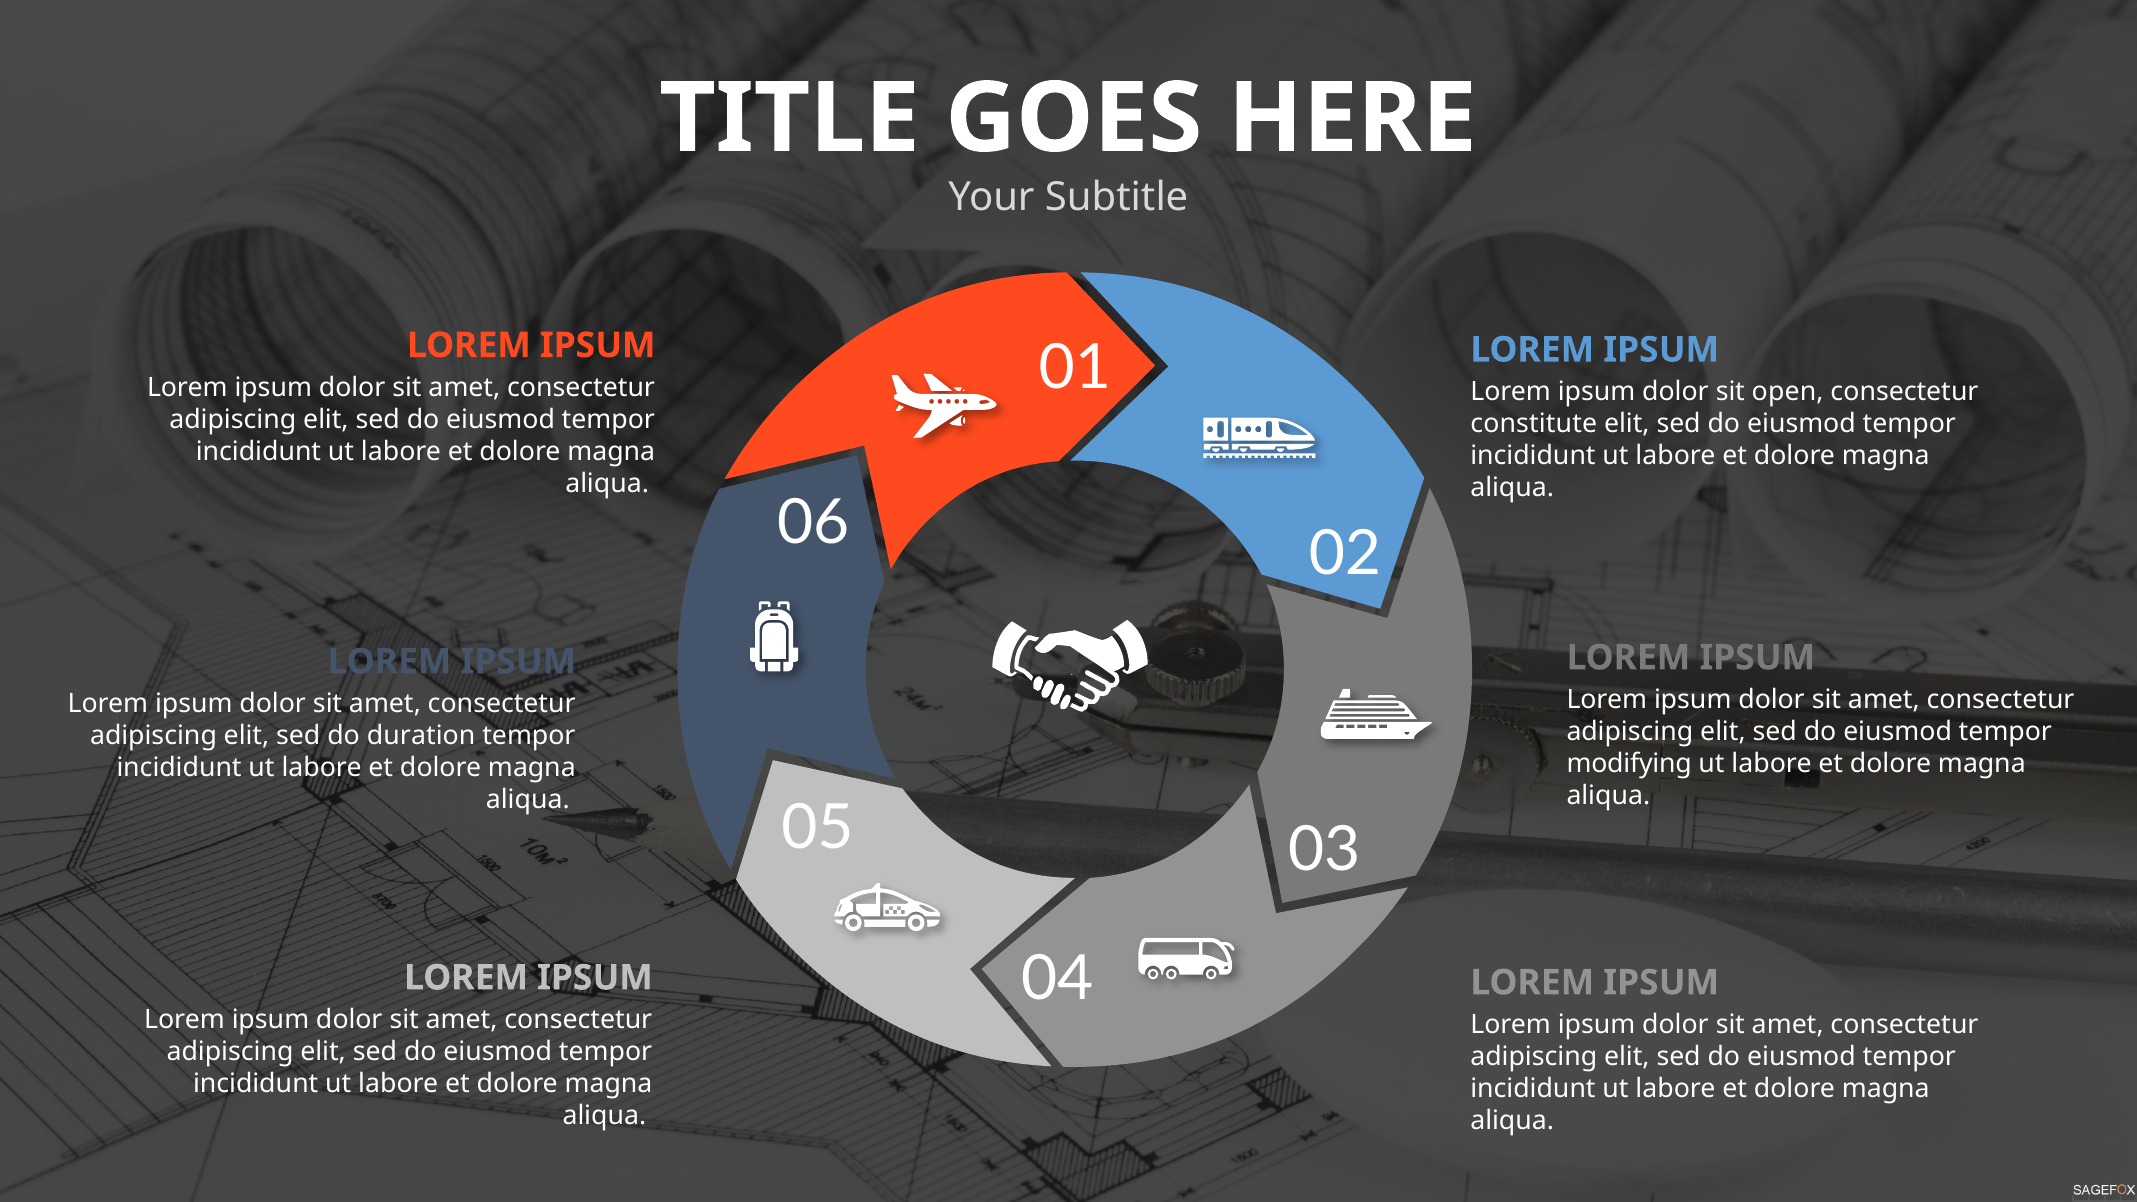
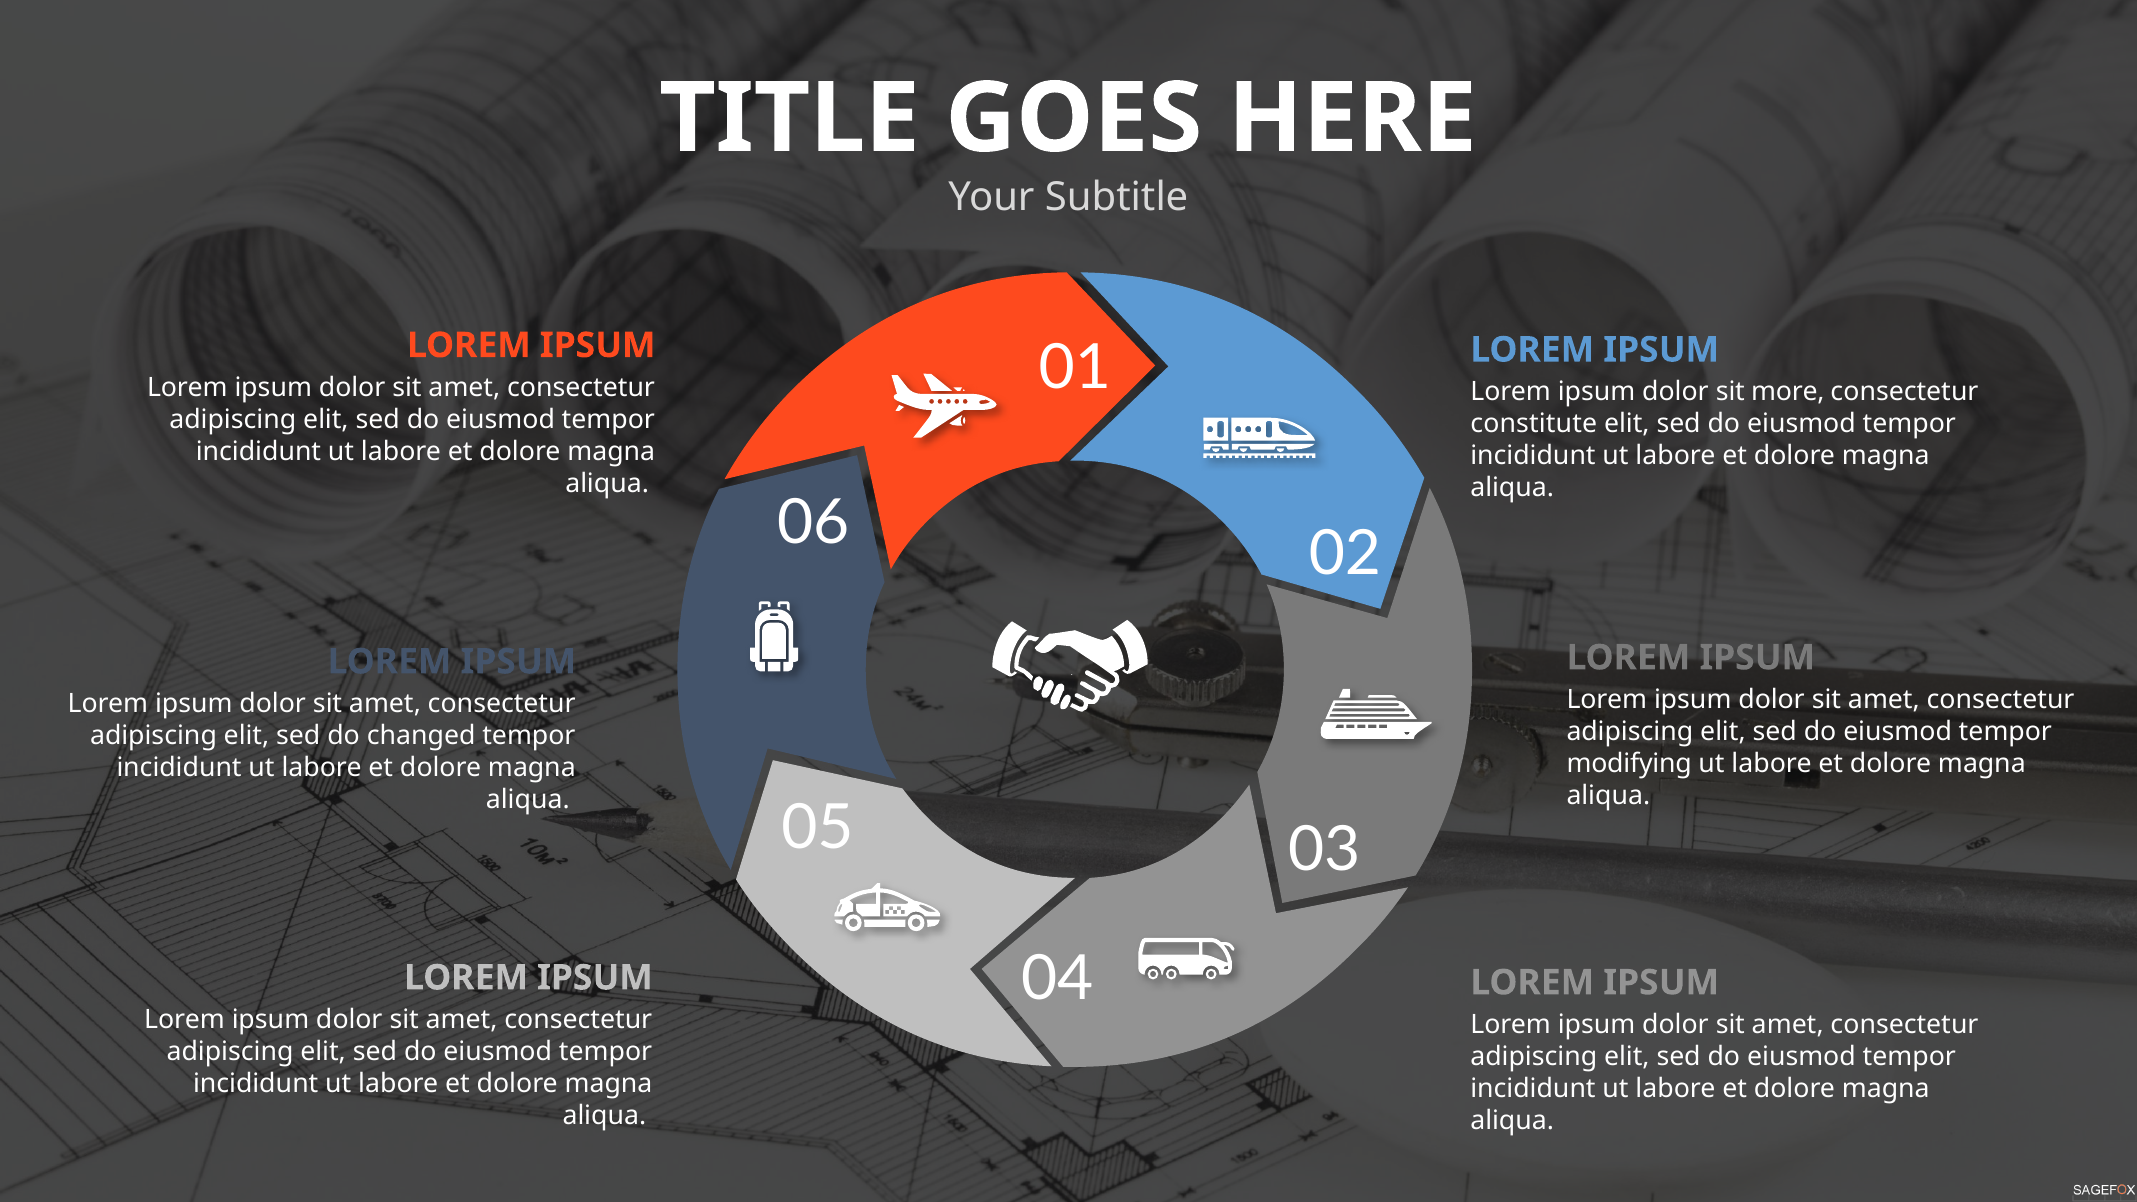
open: open -> more
duration: duration -> changed
